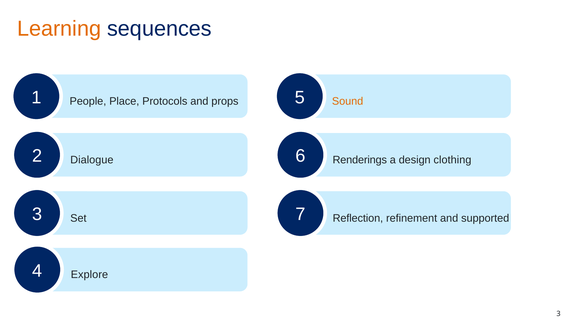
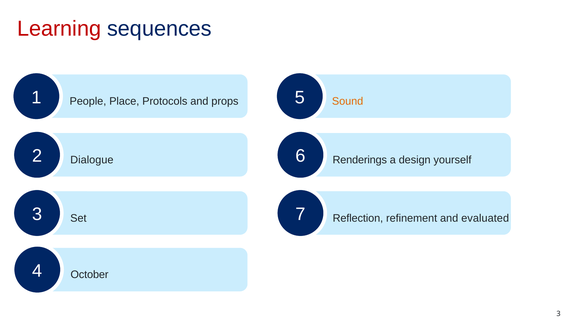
Learning colour: orange -> red
clothing: clothing -> yourself
supported: supported -> evaluated
Explore: Explore -> October
